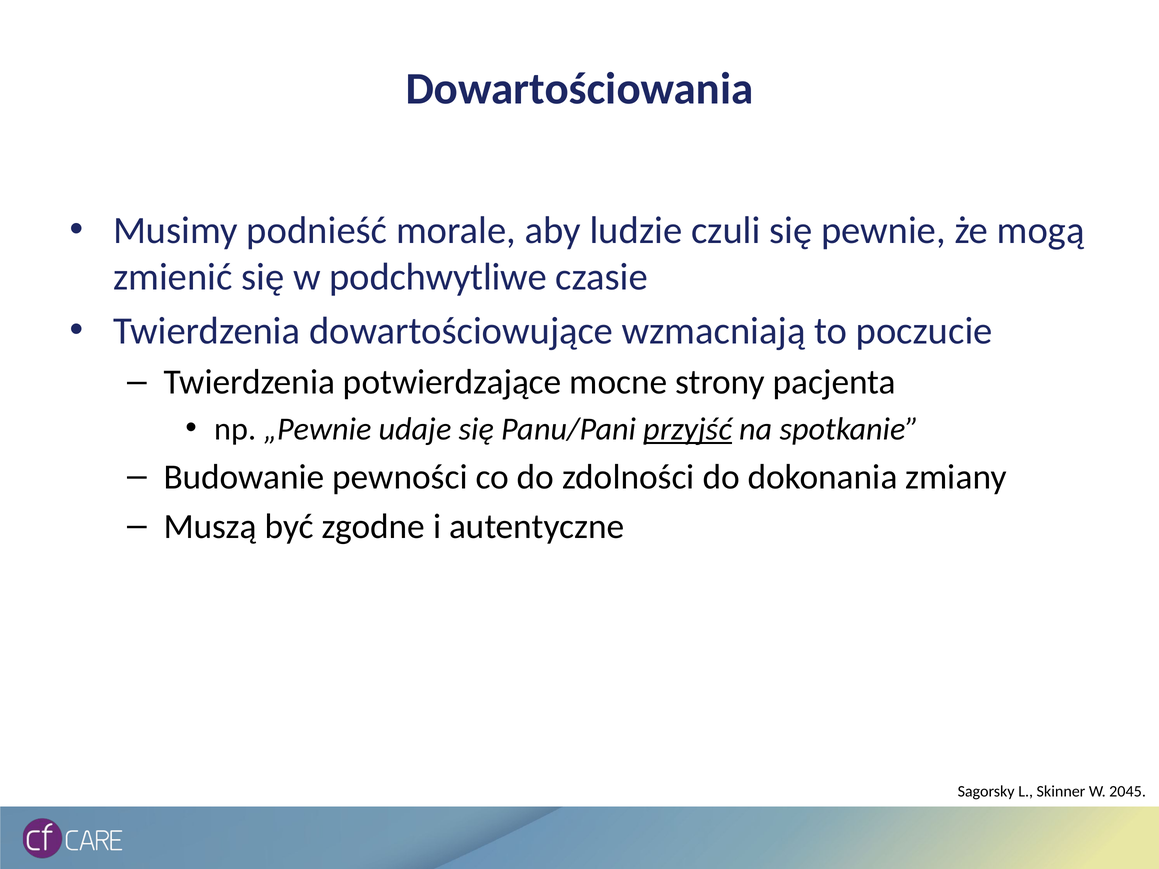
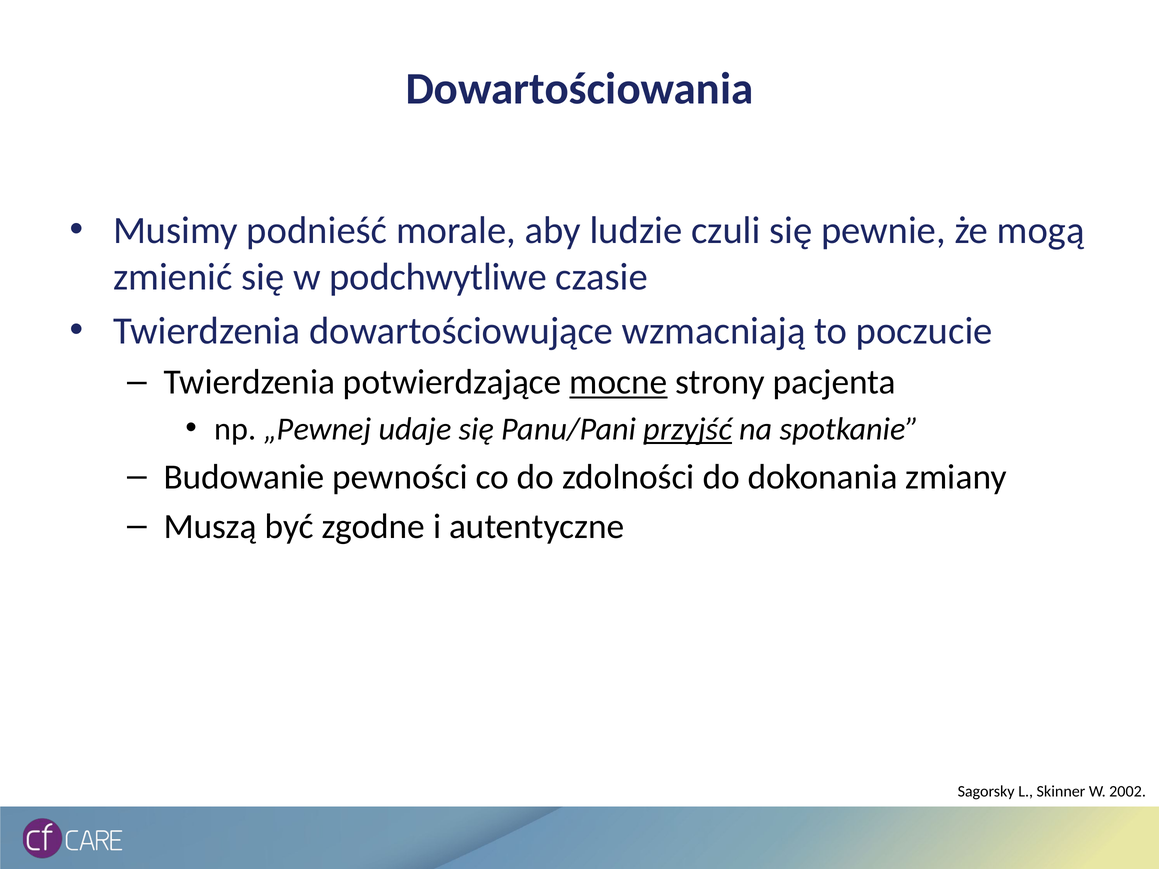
mocne underline: none -> present
„Pewnie: „Pewnie -> „Pewnej
2045: 2045 -> 2002
